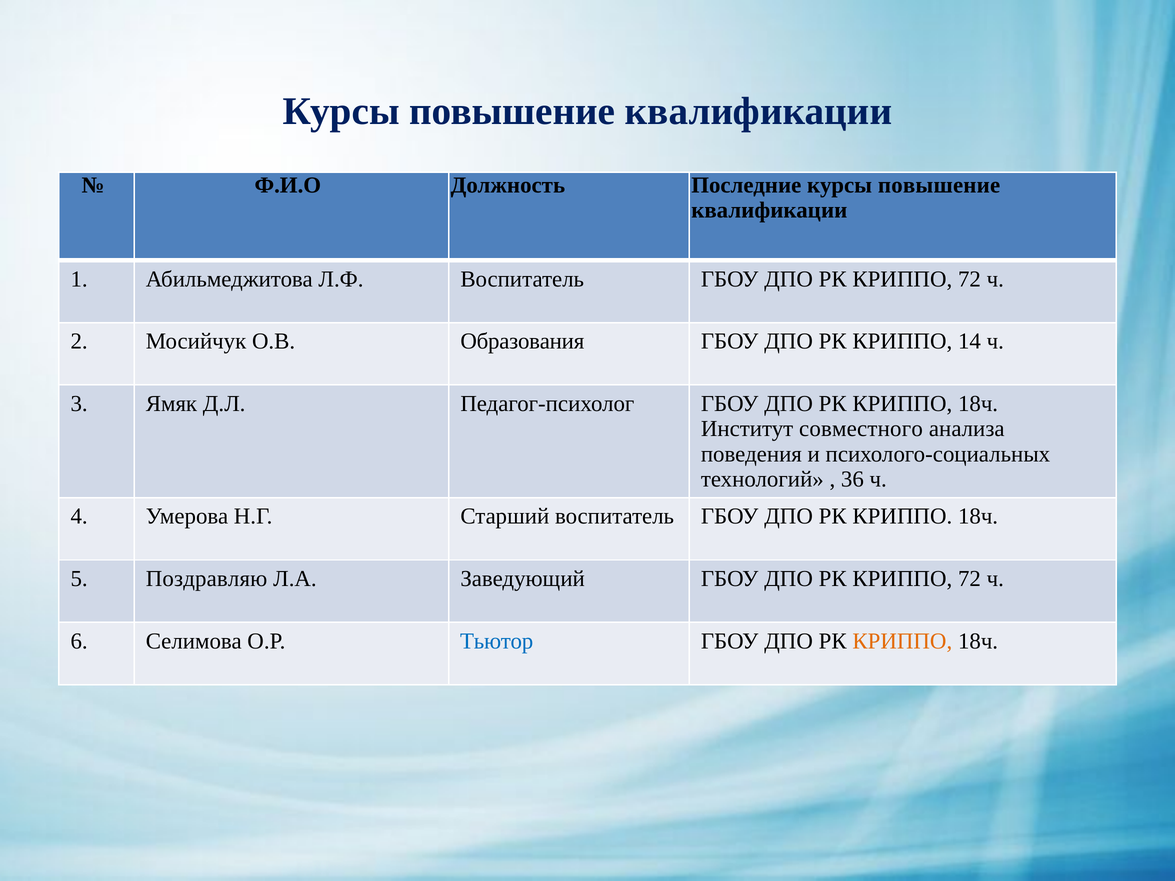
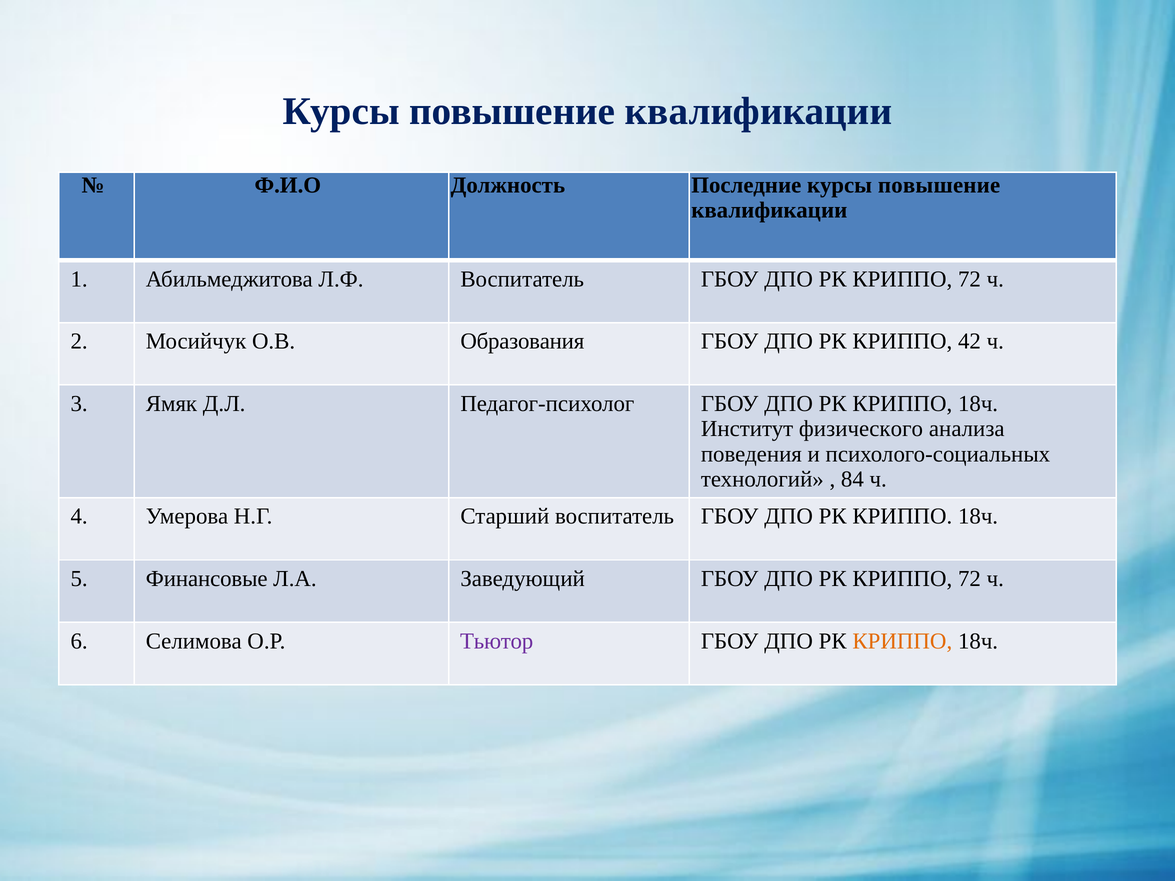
14: 14 -> 42
совместного: совместного -> физического
36: 36 -> 84
Поздравляю: Поздравляю -> Финансовые
Тьютор colour: blue -> purple
